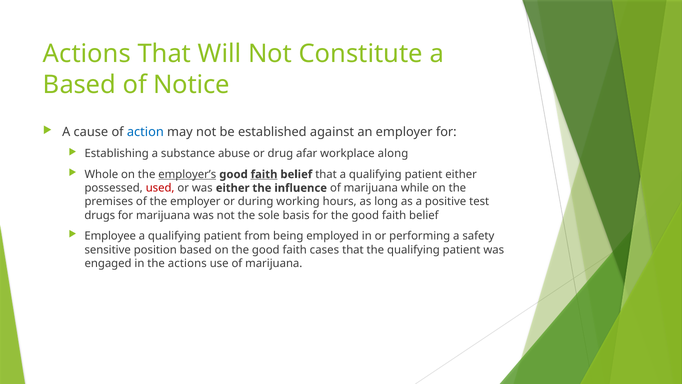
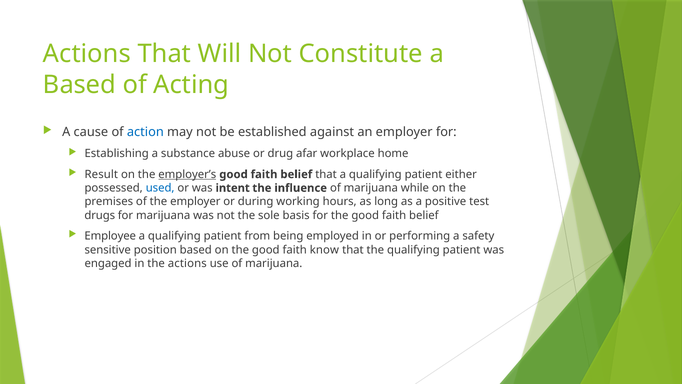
Notice: Notice -> Acting
along: along -> home
Whole: Whole -> Result
faith at (264, 174) underline: present -> none
used colour: red -> blue
was either: either -> intent
cases: cases -> know
